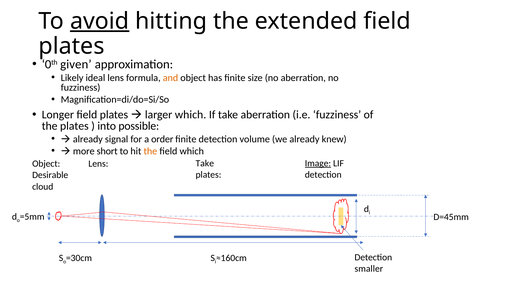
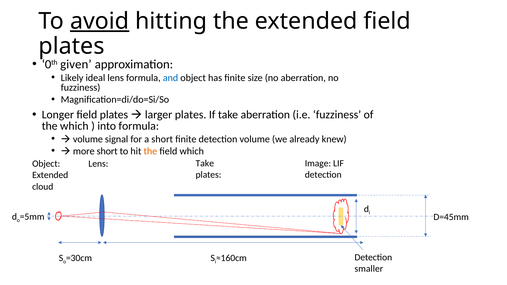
and colour: orange -> blue
larger which: which -> plates
the plates: plates -> which
into possible: possible -> formula
already at (88, 139): already -> volume
a order: order -> short
Image underline: present -> none
Desirable at (50, 175): Desirable -> Extended
